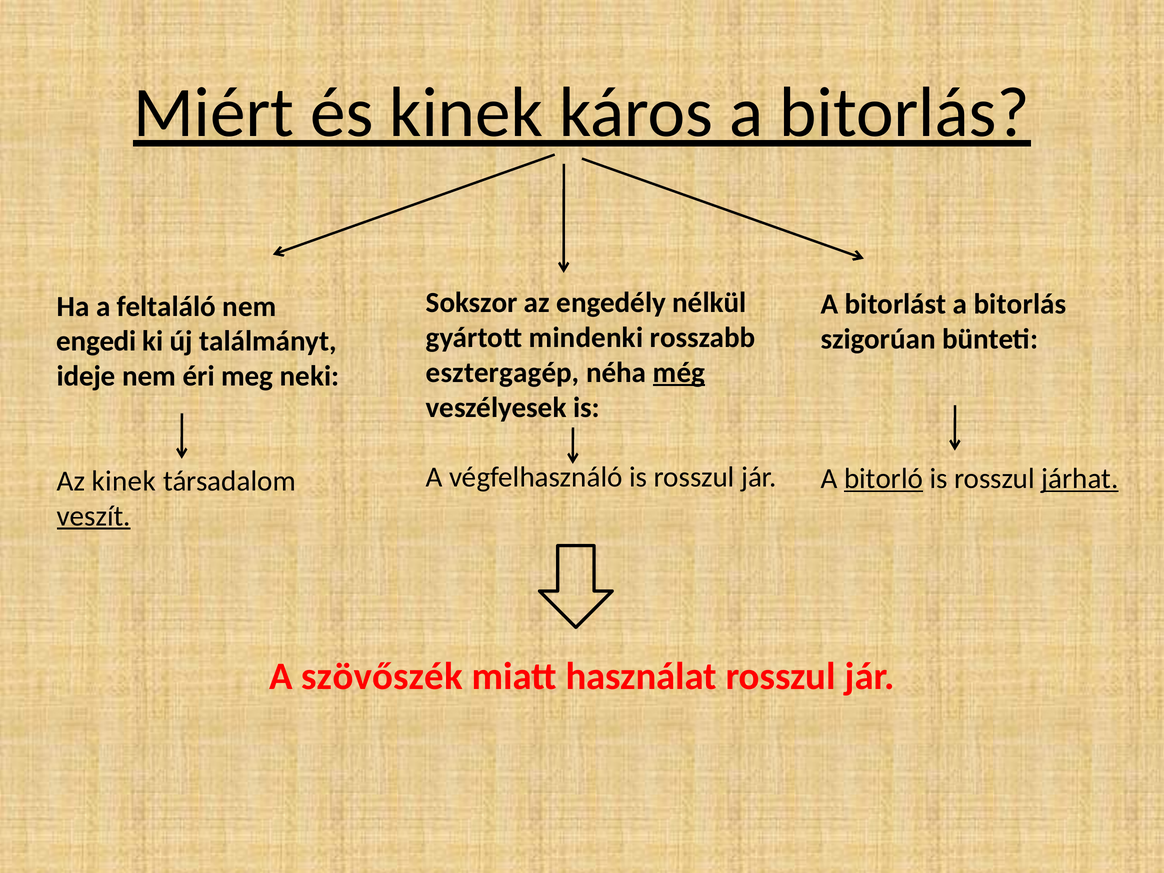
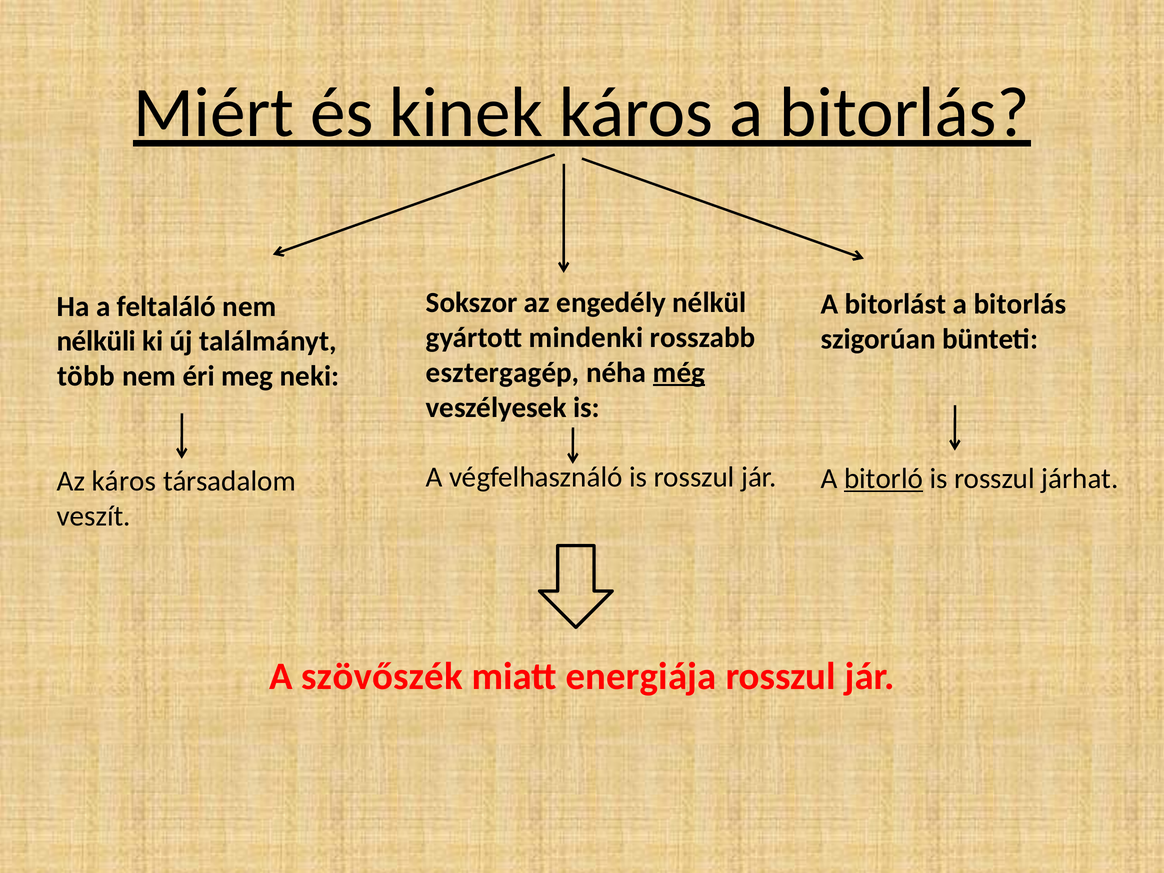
engedi: engedi -> nélküli
ideje: ideje -> több
járhat underline: present -> none
Az kinek: kinek -> káros
veszít underline: present -> none
használat: használat -> energiája
